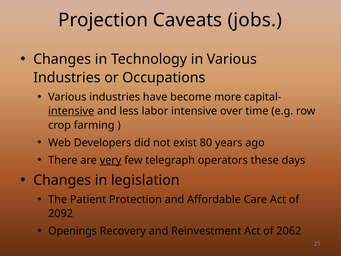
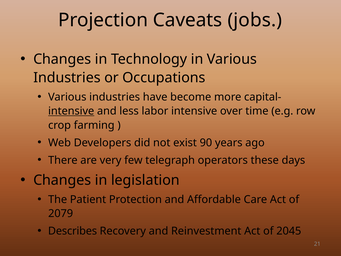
80: 80 -> 90
very underline: present -> none
2092: 2092 -> 2079
Openings: Openings -> Describes
2062: 2062 -> 2045
